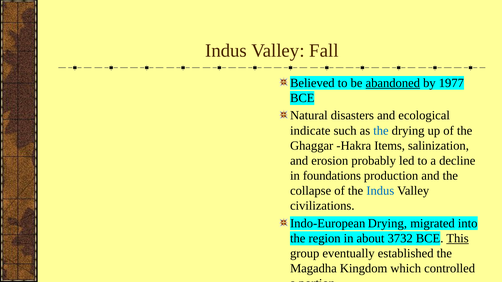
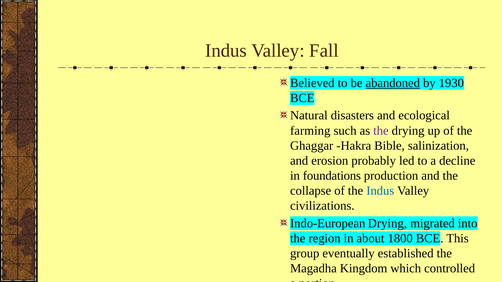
1977: 1977 -> 1930
indicate: indicate -> farming
the at (381, 131) colour: blue -> purple
Items: Items -> Bible
3732: 3732 -> 1800
This underline: present -> none
